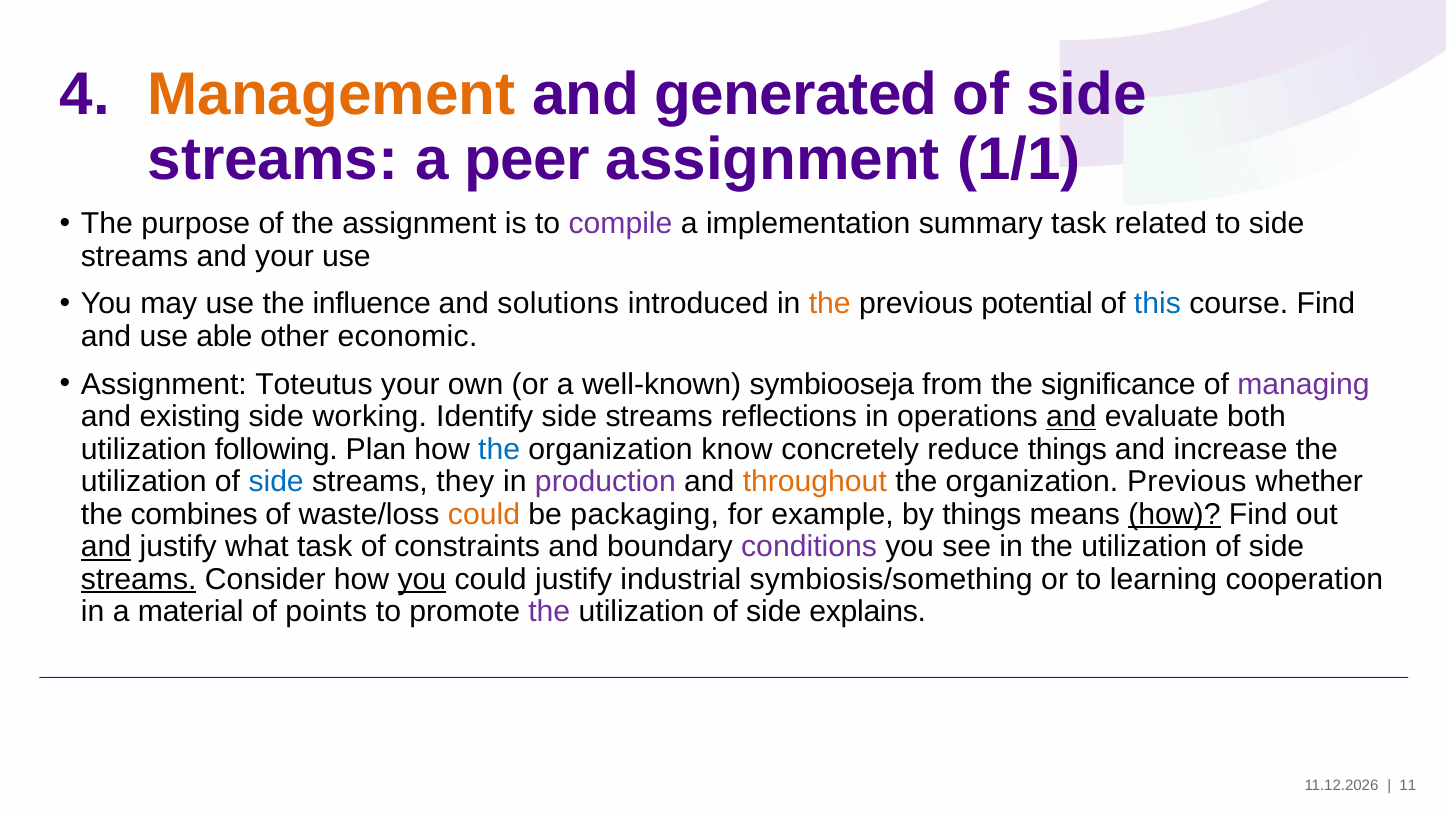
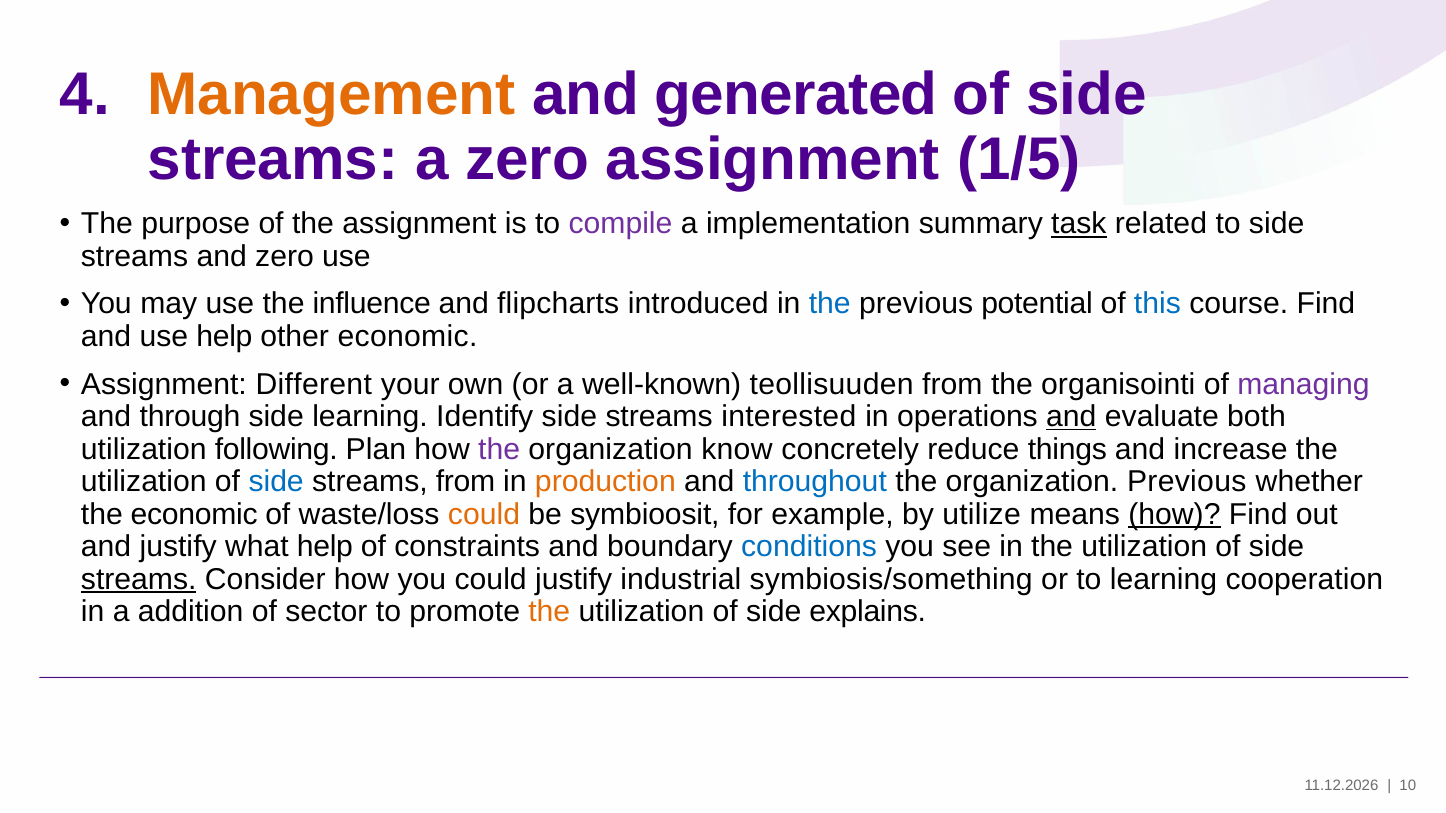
a peer: peer -> zero
1/1: 1/1 -> 1/5
task at (1079, 224) underline: none -> present
and your: your -> zero
solutions: solutions -> flipcharts
the at (830, 304) colour: orange -> blue
use able: able -> help
Toteutus: Toteutus -> Different
symbiooseja: symbiooseja -> teollisuuden
significance: significance -> organisointi
existing: existing -> through
side working: working -> learning
reflections: reflections -> interested
the at (499, 449) colour: blue -> purple
streams they: they -> from
production colour: purple -> orange
throughout colour: orange -> blue
the combines: combines -> economic
packaging: packaging -> symbioosit
by things: things -> utilize
and at (106, 547) underline: present -> none
what task: task -> help
conditions colour: purple -> blue
you at (422, 579) underline: present -> none
material: material -> addition
points: points -> sector
the at (549, 612) colour: purple -> orange
11: 11 -> 10
